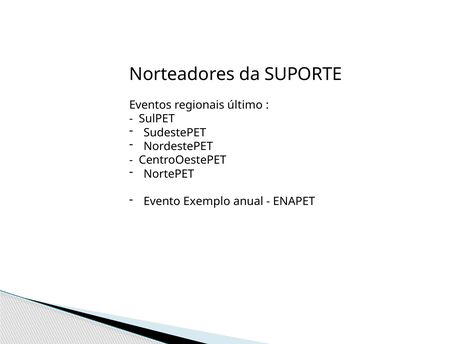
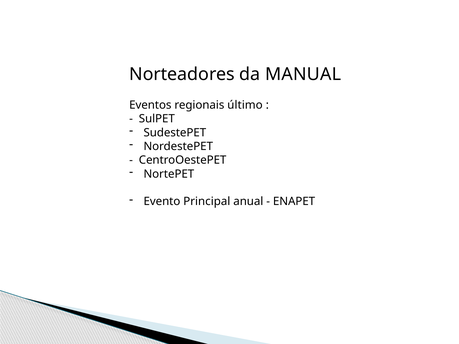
SUPORTE: SUPORTE -> MANUAL
Exemplo: Exemplo -> Principal
